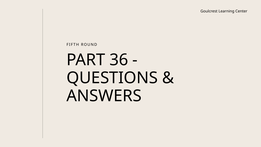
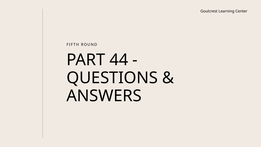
36: 36 -> 44
